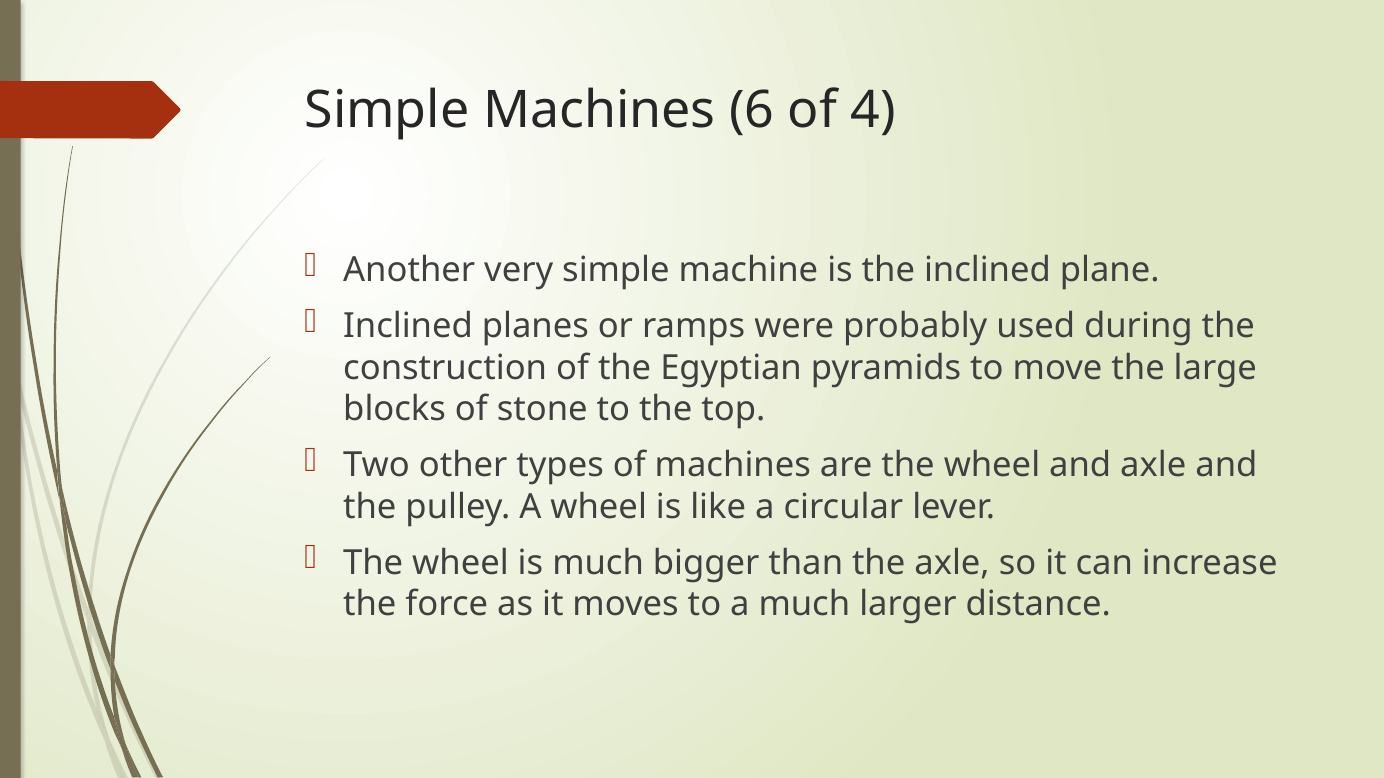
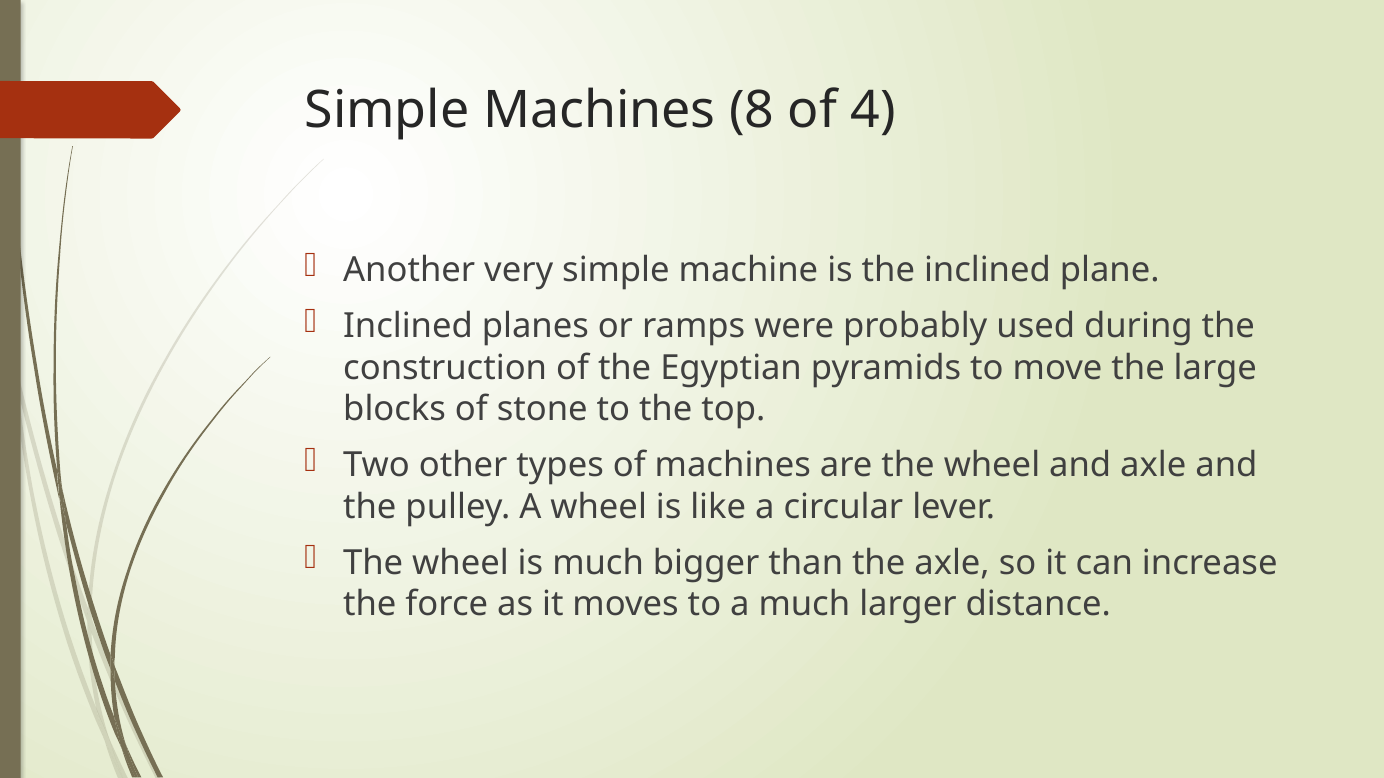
6: 6 -> 8
